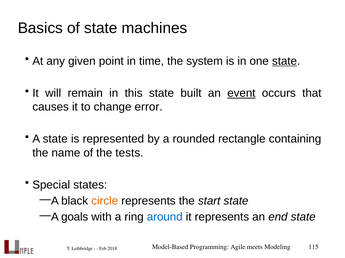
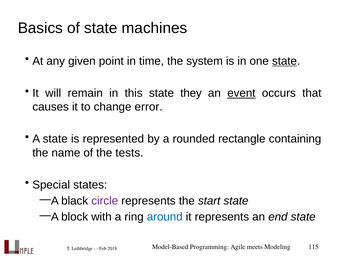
built: built -> they
circle colour: orange -> purple
goals: goals -> block
